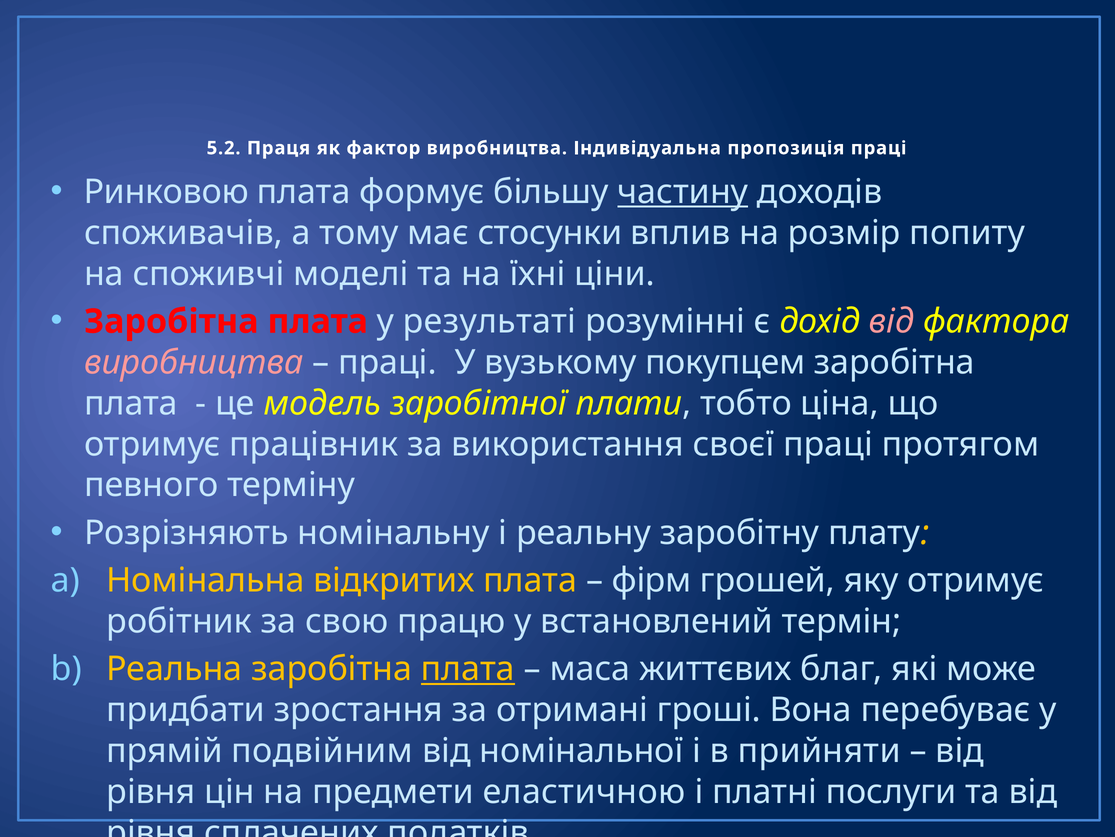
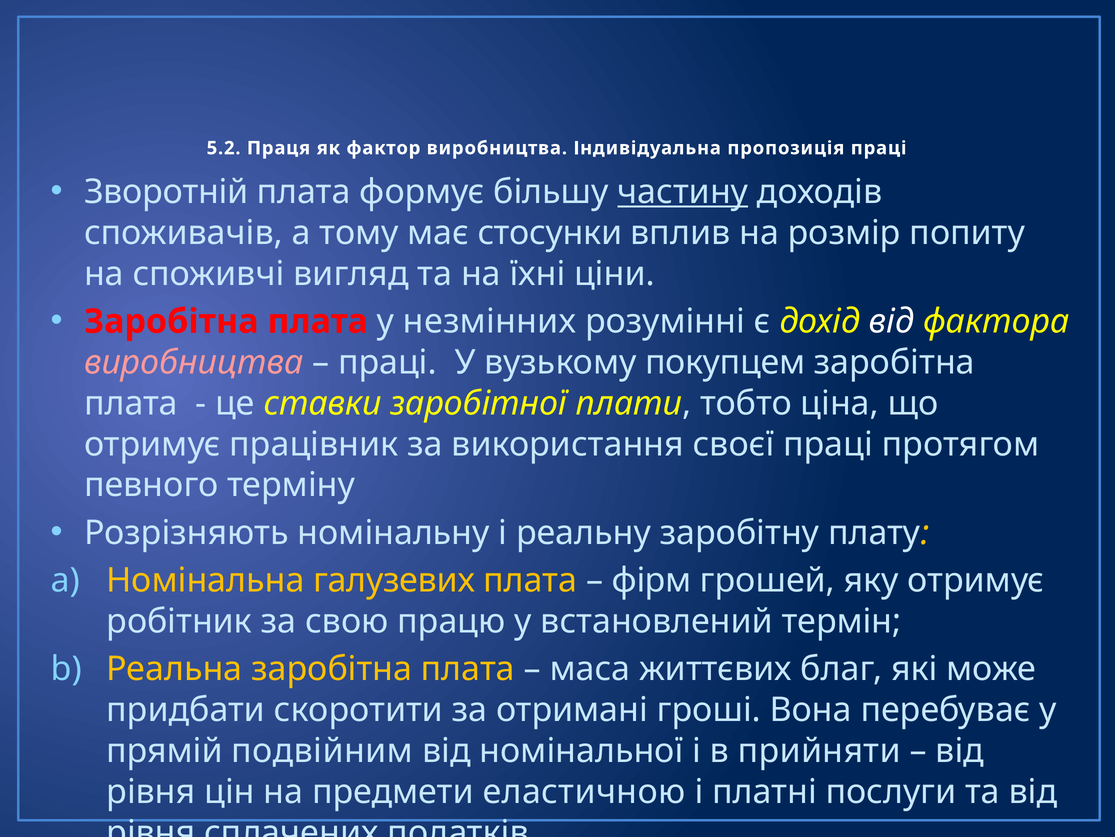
Ринковою: Ринковою -> Зворотній
моделі: моделі -> вигляд
результаті: результаті -> незмінних
від at (891, 321) colour: pink -> white
модель: модель -> ставки
відкритих: відкритих -> галузевих
плата at (468, 669) underline: present -> none
зростання: зростання -> скоротити
